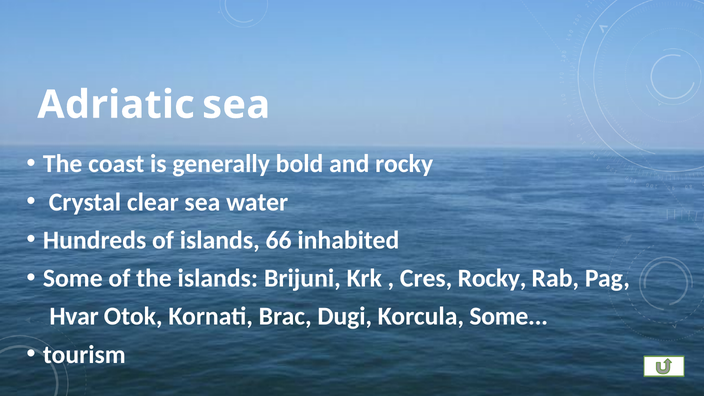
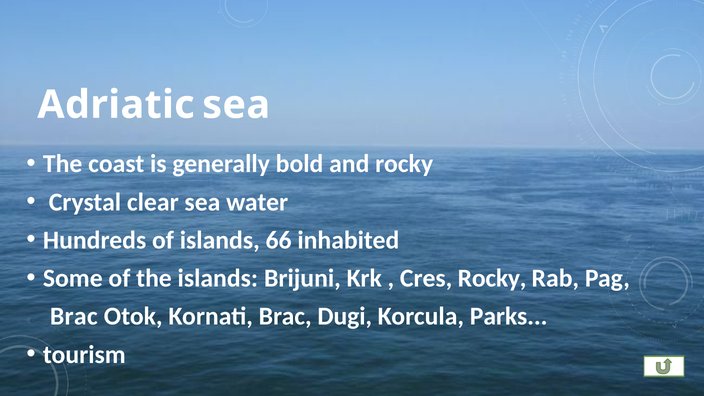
Hvar at (74, 316): Hvar -> Brac
Korcula Some: Some -> Parks
